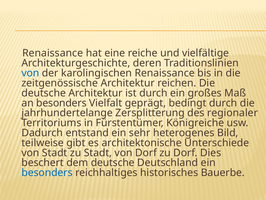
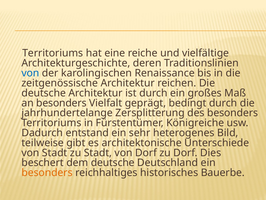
Renaissance at (53, 53): Renaissance -> Territoriums
des regionaler: regionaler -> besonders
besonders at (47, 172) colour: blue -> orange
